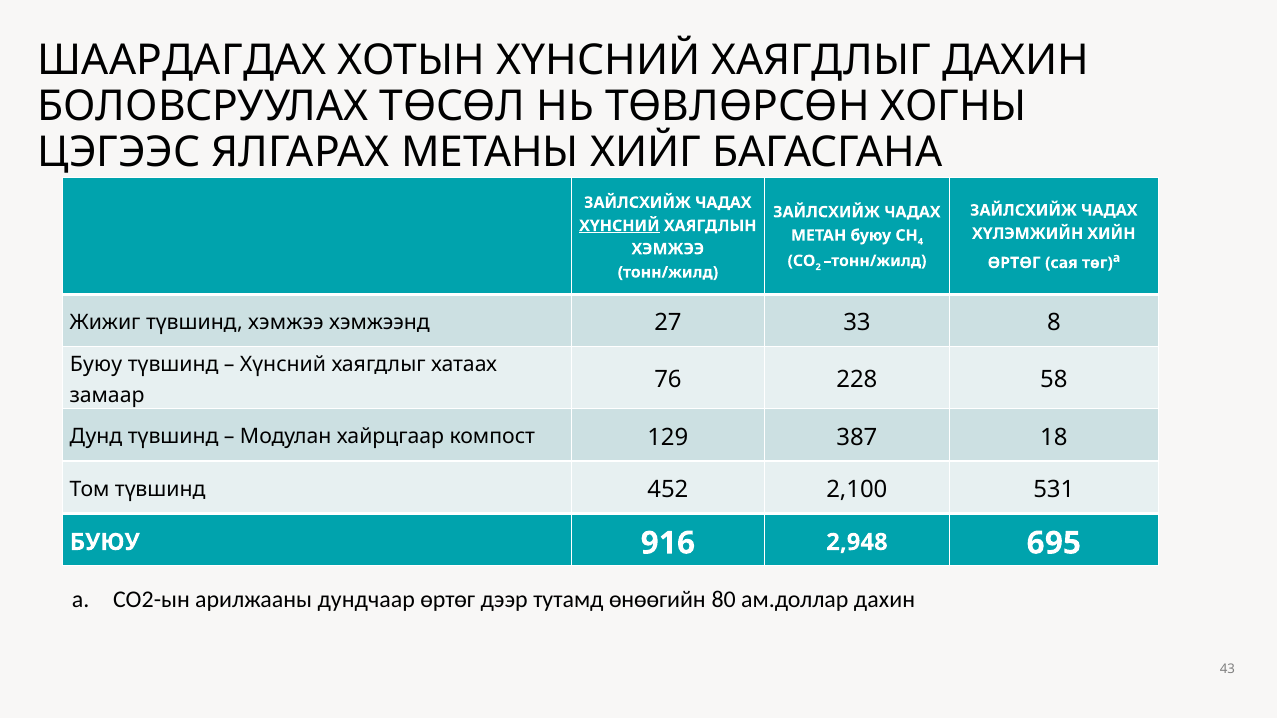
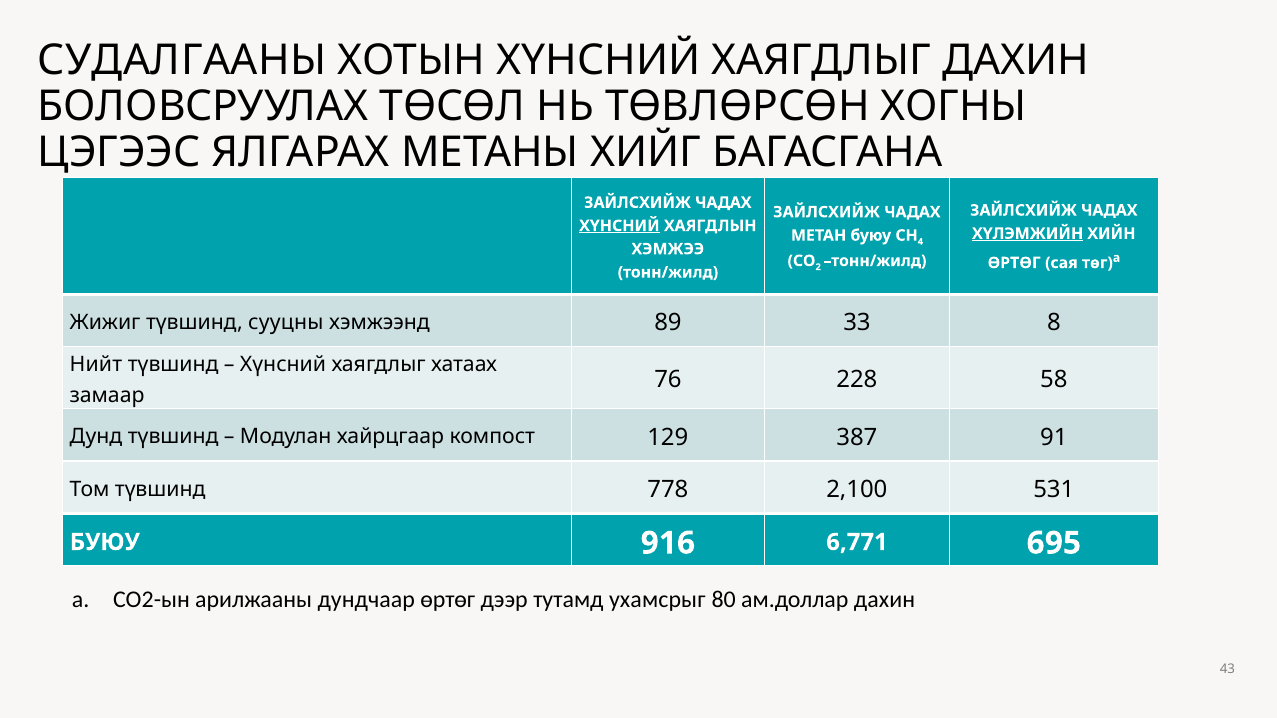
ШААРДАГДАХ: ШААРДАГДАХ -> СУДАЛГААНЫ
ХҮЛЭМЖИЙН underline: none -> present
түвшинд хэмжээ: хэмжээ -> сууцны
27: 27 -> 89
Буюу at (96, 365): Буюу -> Нийт
18: 18 -> 91
452: 452 -> 778
2,948: 2,948 -> 6,771
өнөөгийн: өнөөгийн -> ухамсрыг
